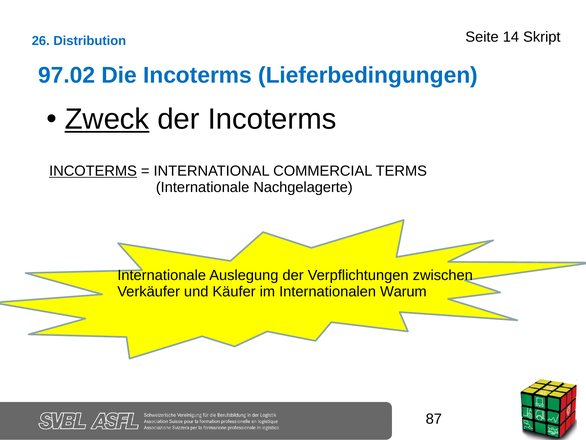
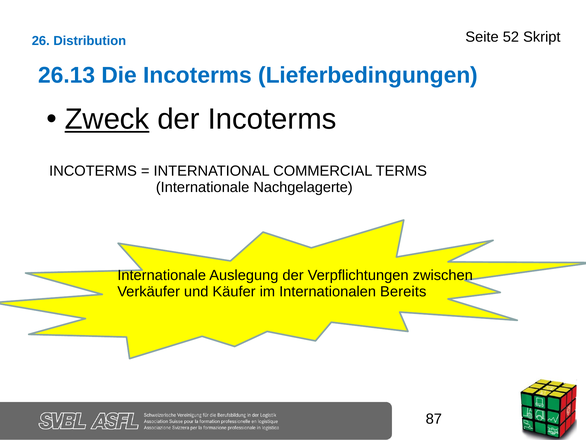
14: 14 -> 52
97.02: 97.02 -> 26.13
INCOTERMS at (93, 171) underline: present -> none
Warum: Warum -> Bereits
